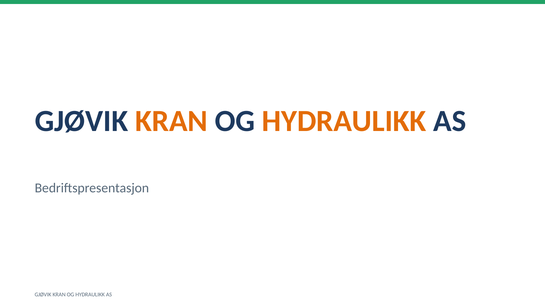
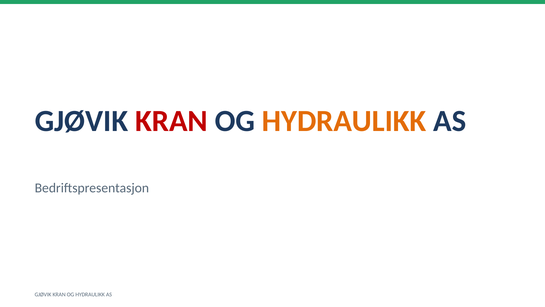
KRAN at (171, 121) colour: orange -> red
